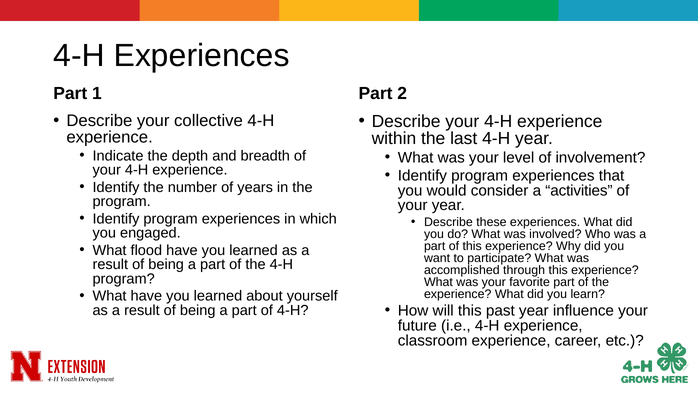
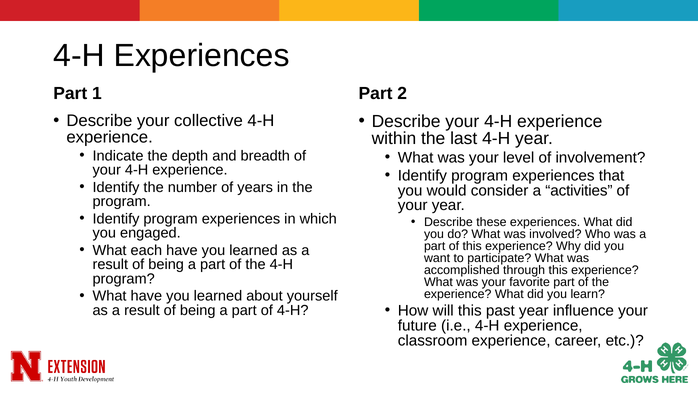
flood: flood -> each
